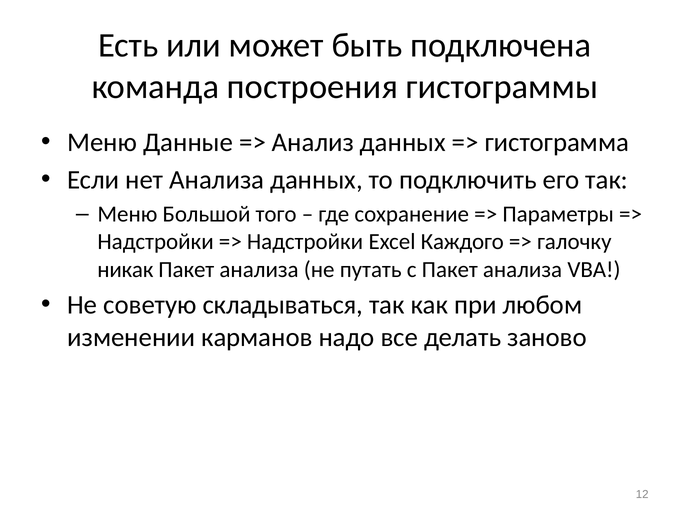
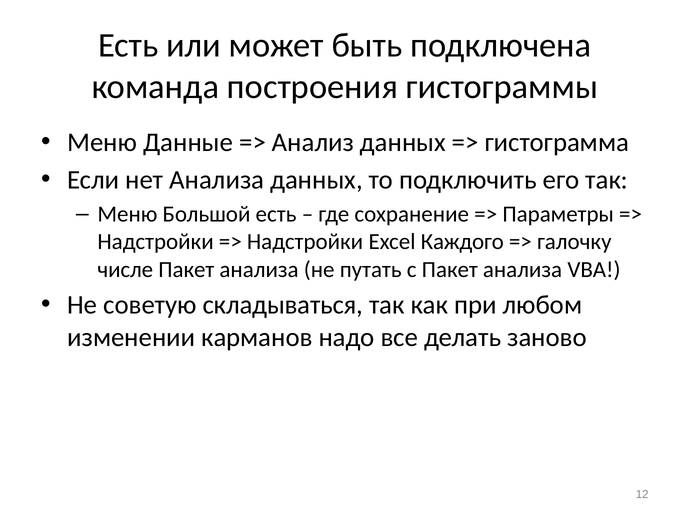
Большой того: того -> есть
никак: никак -> числе
